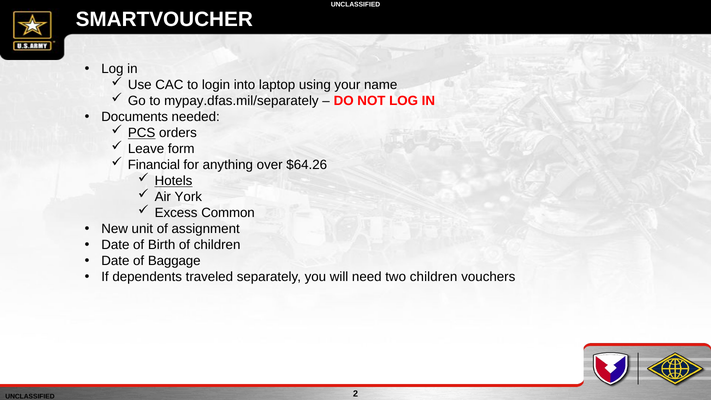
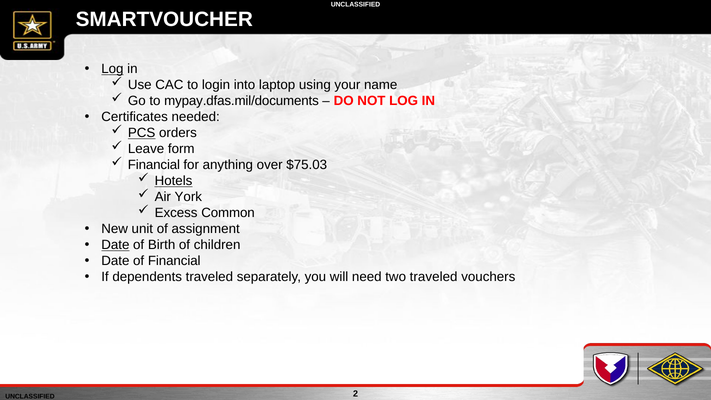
Log at (112, 69) underline: none -> present
mypay.dfas.mil/separately: mypay.dfas.mil/separately -> mypay.dfas.mil/documents
Documents: Documents -> Certificates
$64.26: $64.26 -> $75.03
Date at (115, 245) underline: none -> present
of Baggage: Baggage -> Financial
two children: children -> traveled
